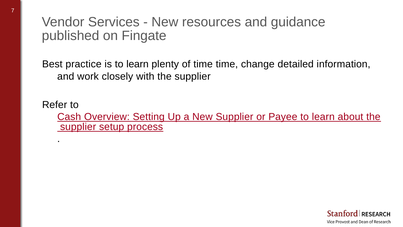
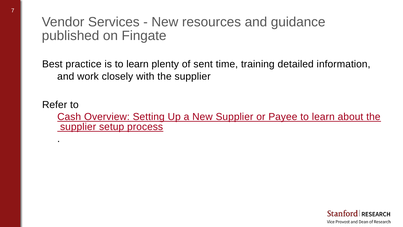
of time: time -> sent
change: change -> training
